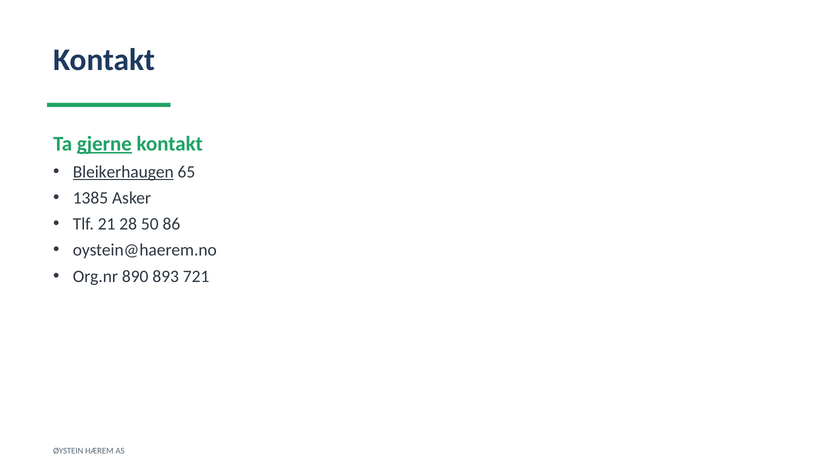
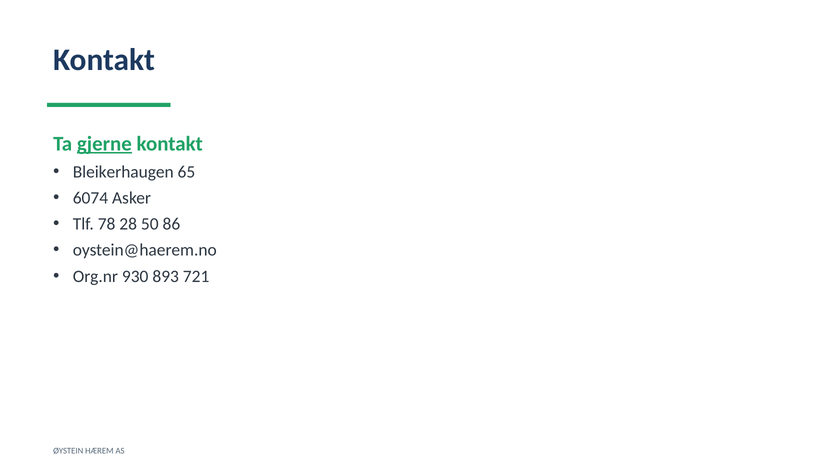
Bleikerhaugen underline: present -> none
1385: 1385 -> 6074
21: 21 -> 78
890: 890 -> 930
